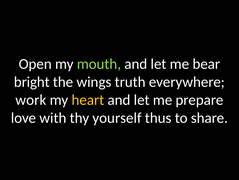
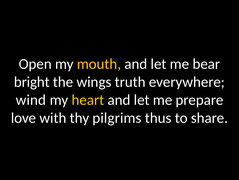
mouth colour: light green -> yellow
work: work -> wind
yourself: yourself -> pilgrims
